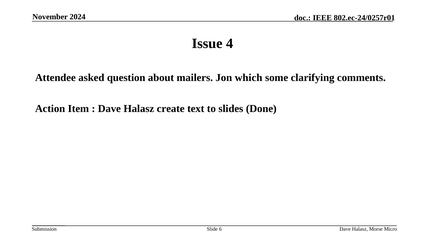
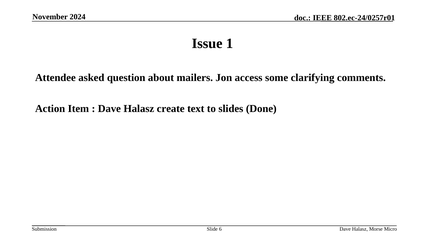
4: 4 -> 1
which: which -> access
